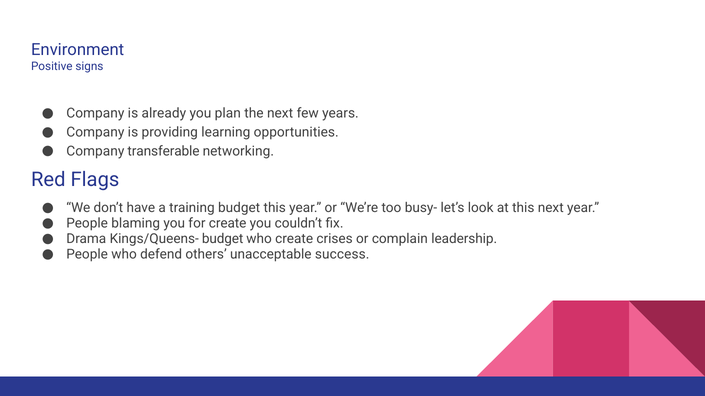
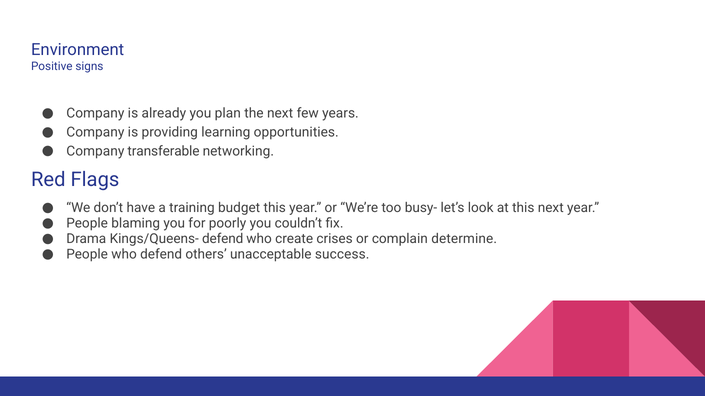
for create: create -> poorly
Kings/Queens- budget: budget -> defend
leadership: leadership -> determine
